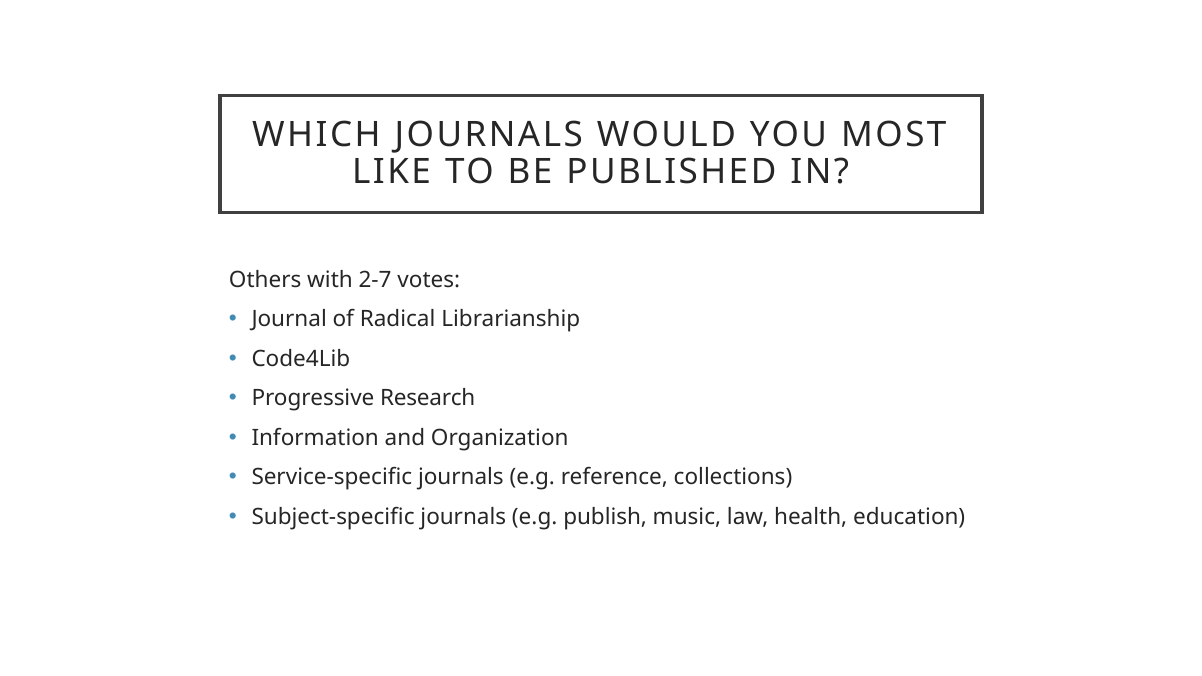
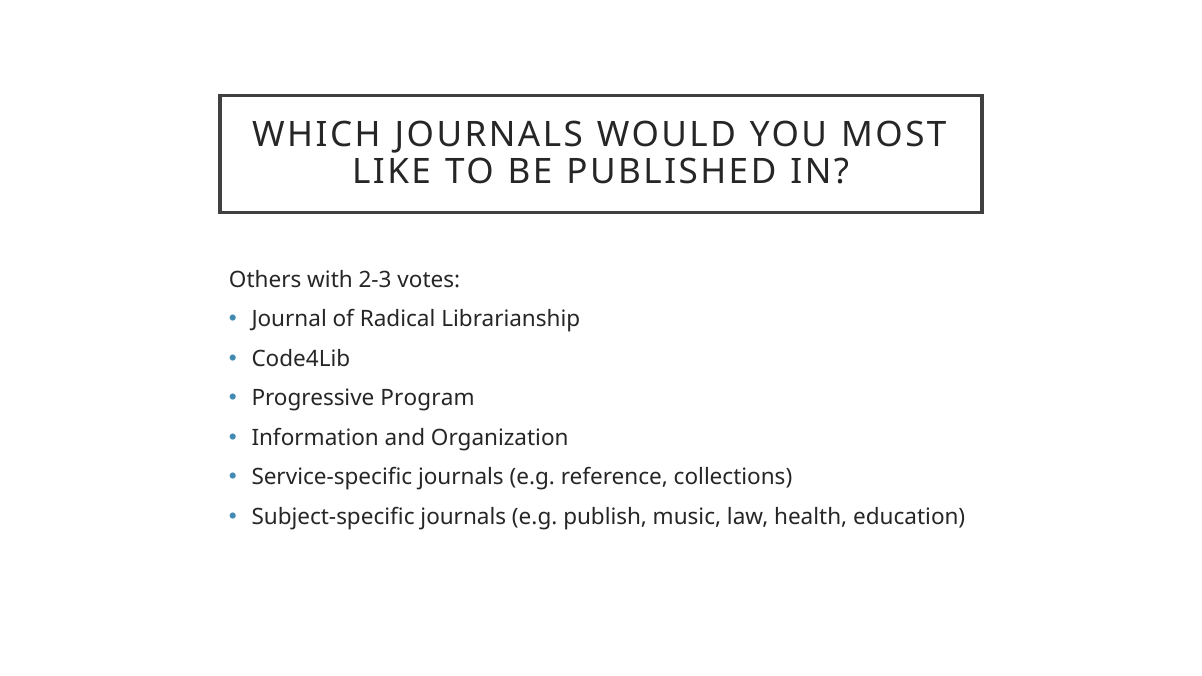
2-7: 2-7 -> 2-3
Research: Research -> Program
